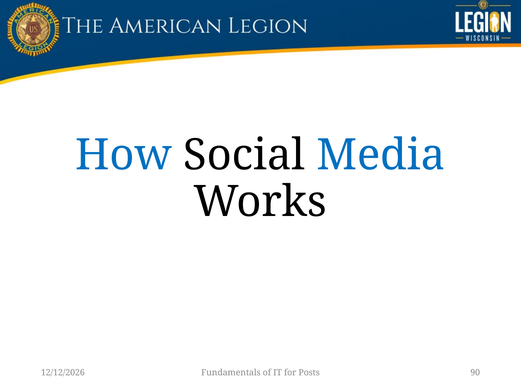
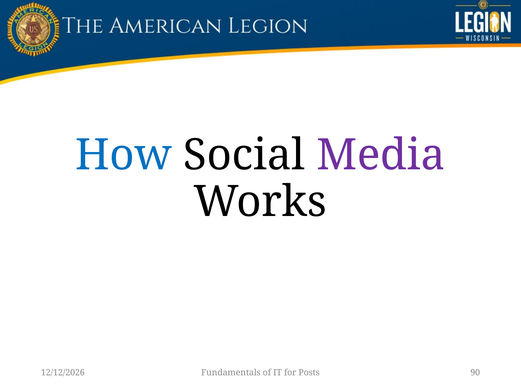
Media colour: blue -> purple
